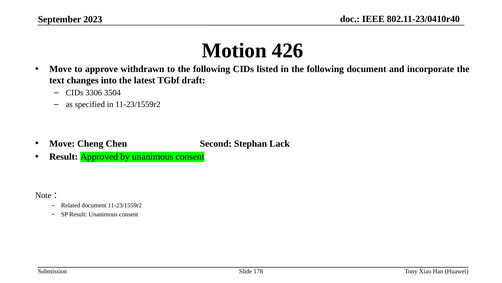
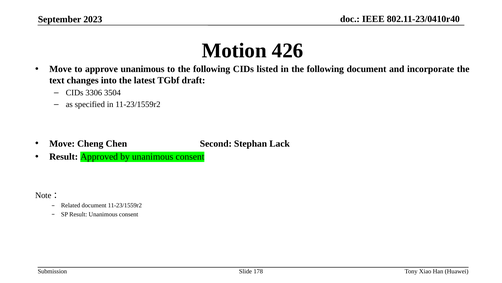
approve withdrawn: withdrawn -> unanimous
